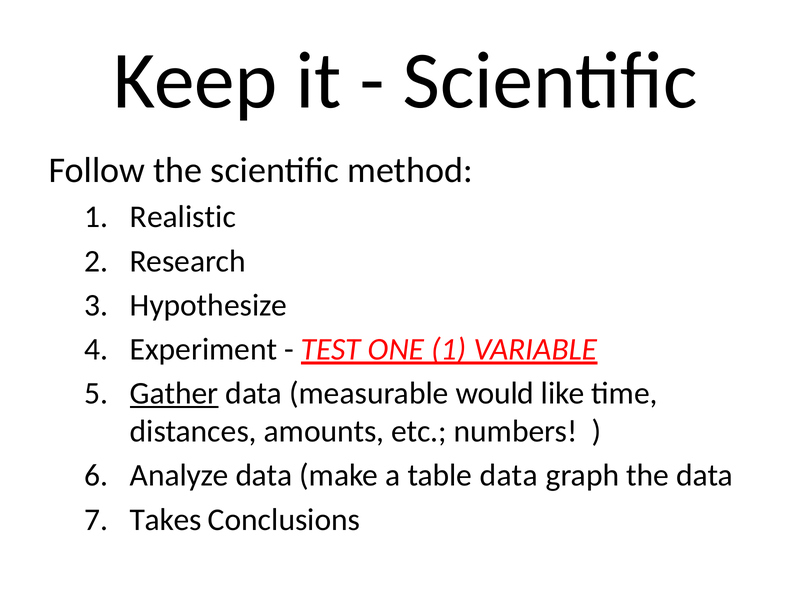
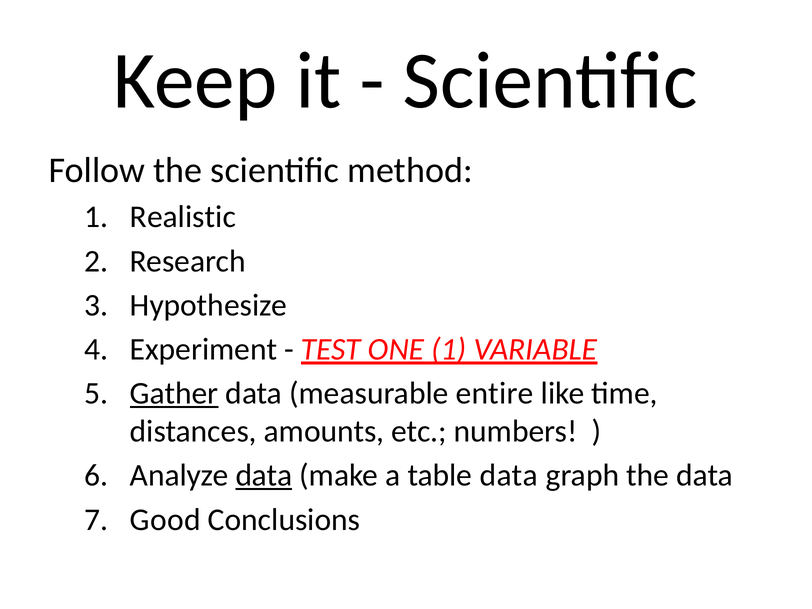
would: would -> entire
data at (264, 475) underline: none -> present
Takes: Takes -> Good
